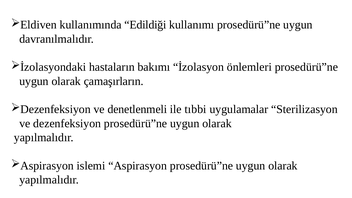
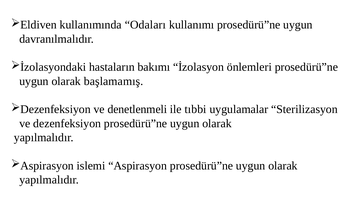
Edildiği: Edildiği -> Odaları
çamaşırların: çamaşırların -> başlamamış
